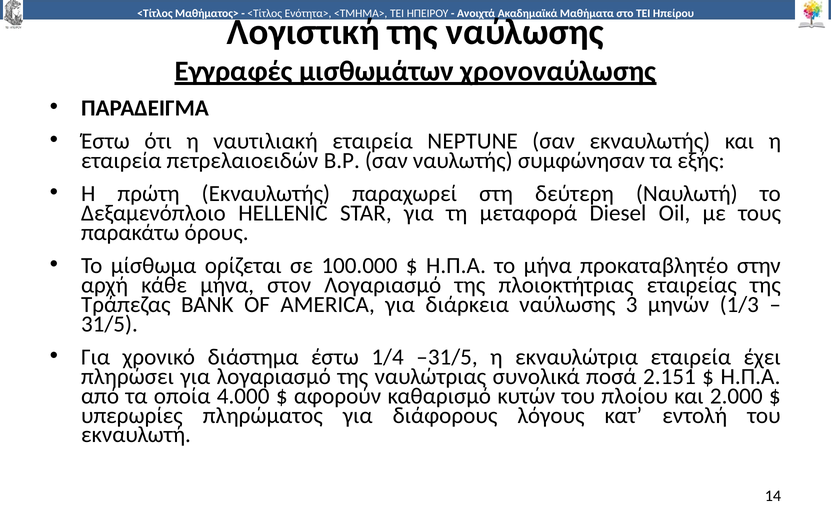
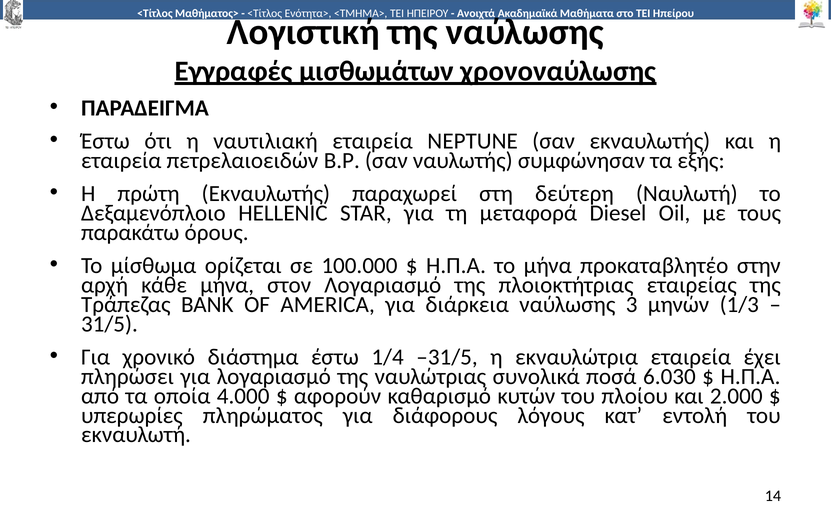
2.151: 2.151 -> 6.030
